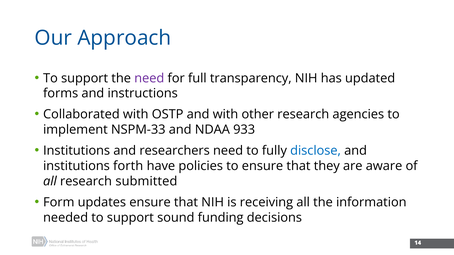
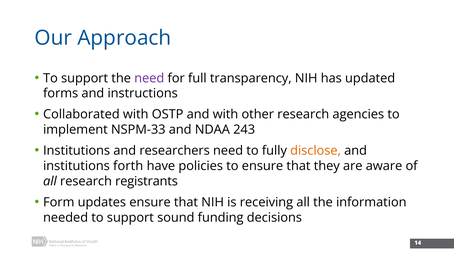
933: 933 -> 243
disclose colour: blue -> orange
submitted: submitted -> registrants
